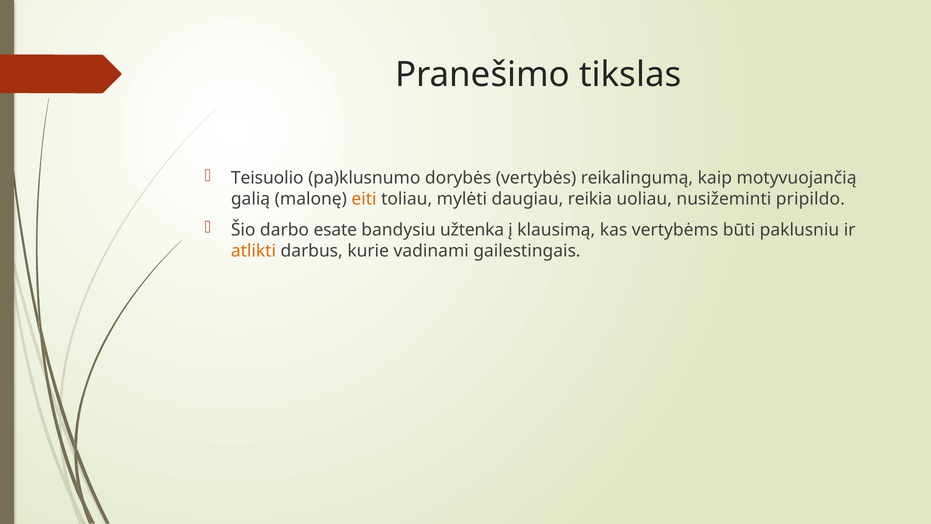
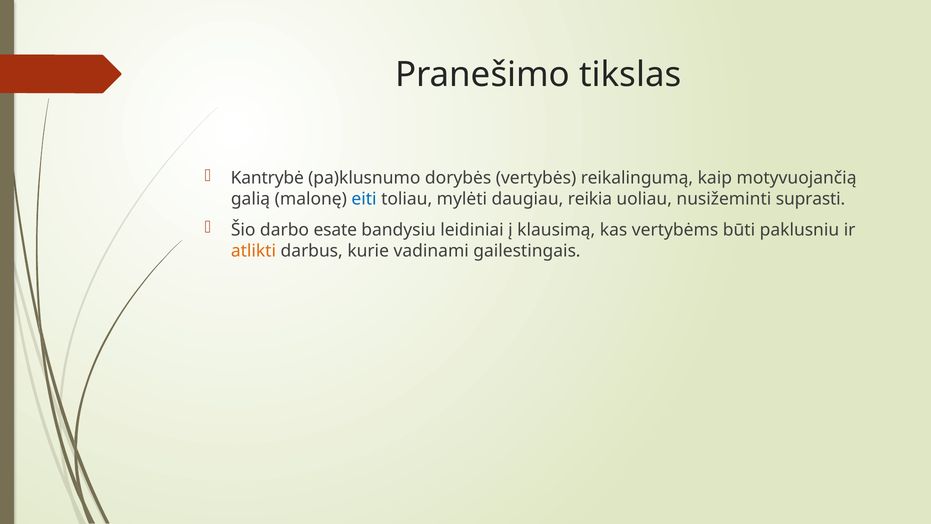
Teisuolio: Teisuolio -> Kantrybė
eiti colour: orange -> blue
pripildo: pripildo -> suprasti
užtenka: užtenka -> leidiniai
